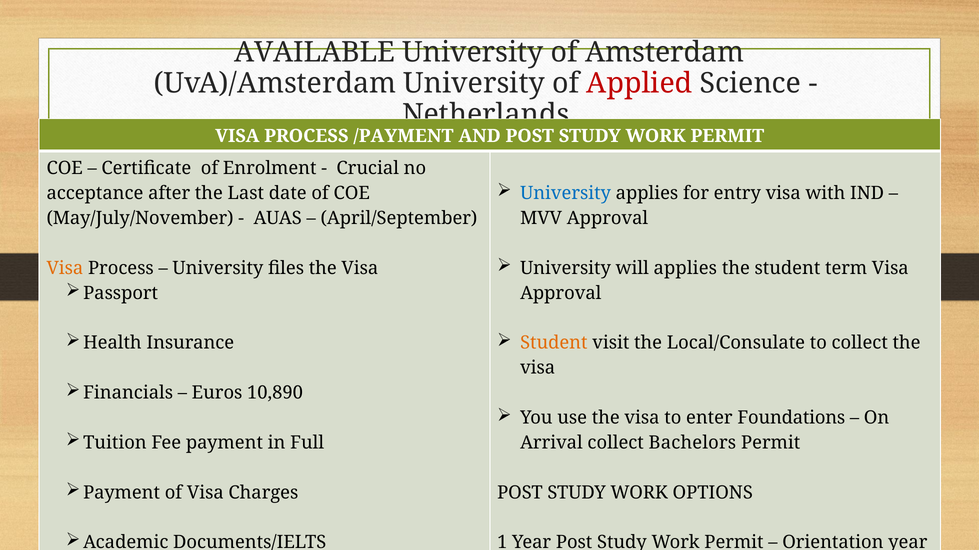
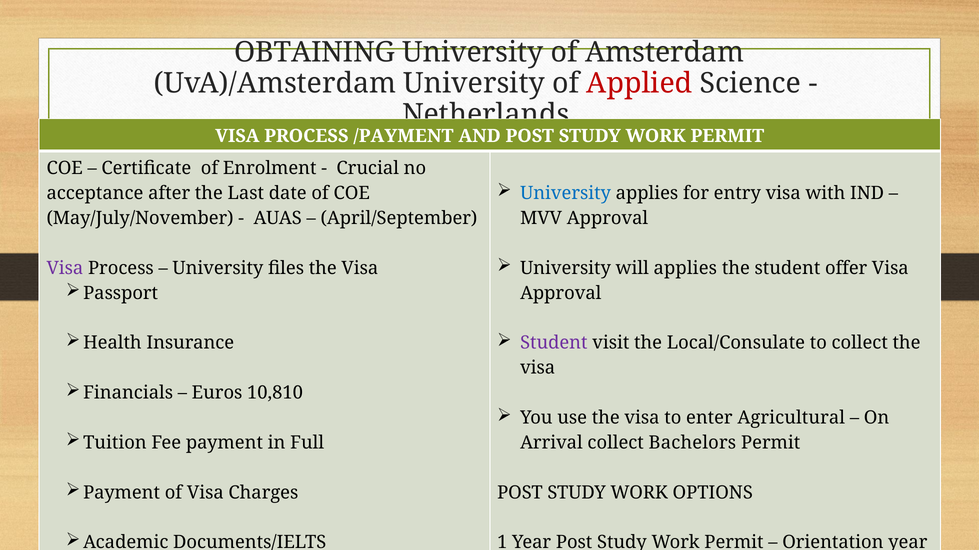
AVAILABLE: AVAILABLE -> OBTAINING
term: term -> offer
Visa at (65, 268) colour: orange -> purple
Student at (554, 343) colour: orange -> purple
10,890: 10,890 -> 10,810
Foundations: Foundations -> Agricultural
